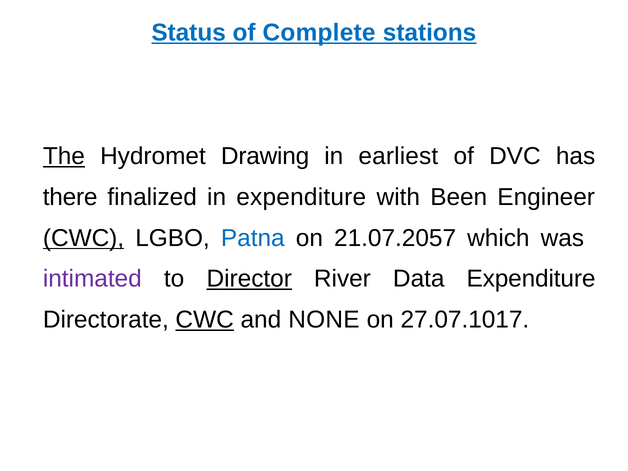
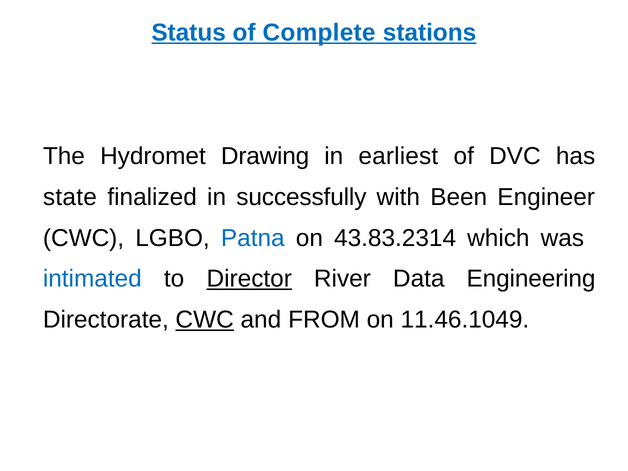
The underline: present -> none
there: there -> state
in expenditure: expenditure -> successfully
CWC at (84, 238) underline: present -> none
21.07.2057: 21.07.2057 -> 43.83.2314
intimated colour: purple -> blue
Data Expenditure: Expenditure -> Engineering
NONE: NONE -> FROM
27.07.1017: 27.07.1017 -> 11.46.1049
